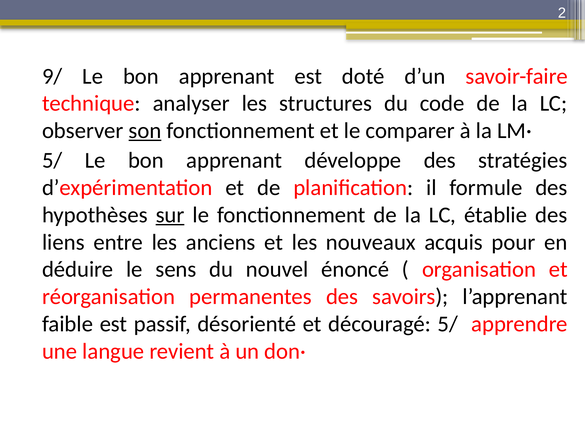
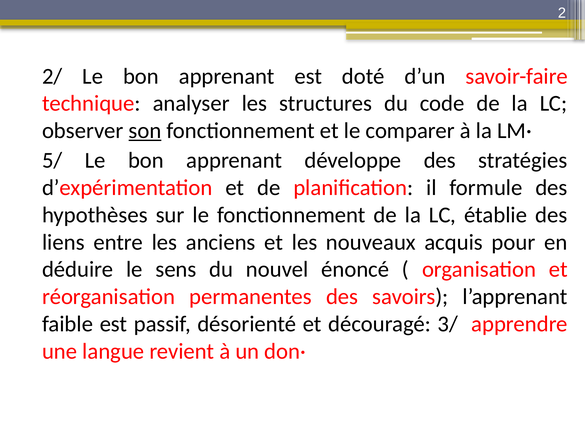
9/: 9/ -> 2/
sur underline: present -> none
découragé 5/: 5/ -> 3/
